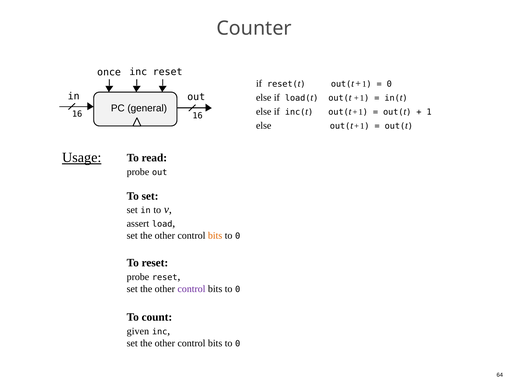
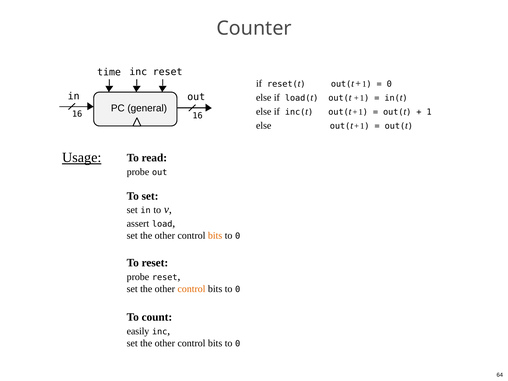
once: once -> time
control at (191, 289) colour: purple -> orange
given: given -> easily
